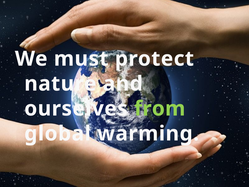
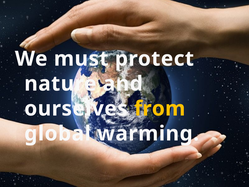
from colour: light green -> yellow
